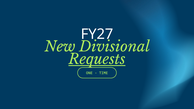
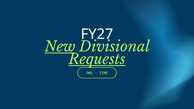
New underline: none -> present
